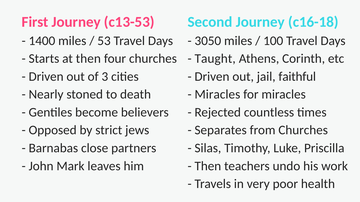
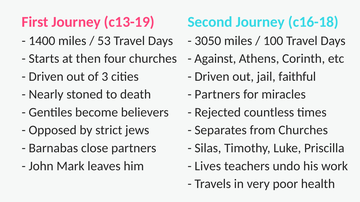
c13-53: c13-53 -> c13-19
Taught: Taught -> Against
Miracles at (217, 95): Miracles -> Partners
Then at (208, 166): Then -> Lives
